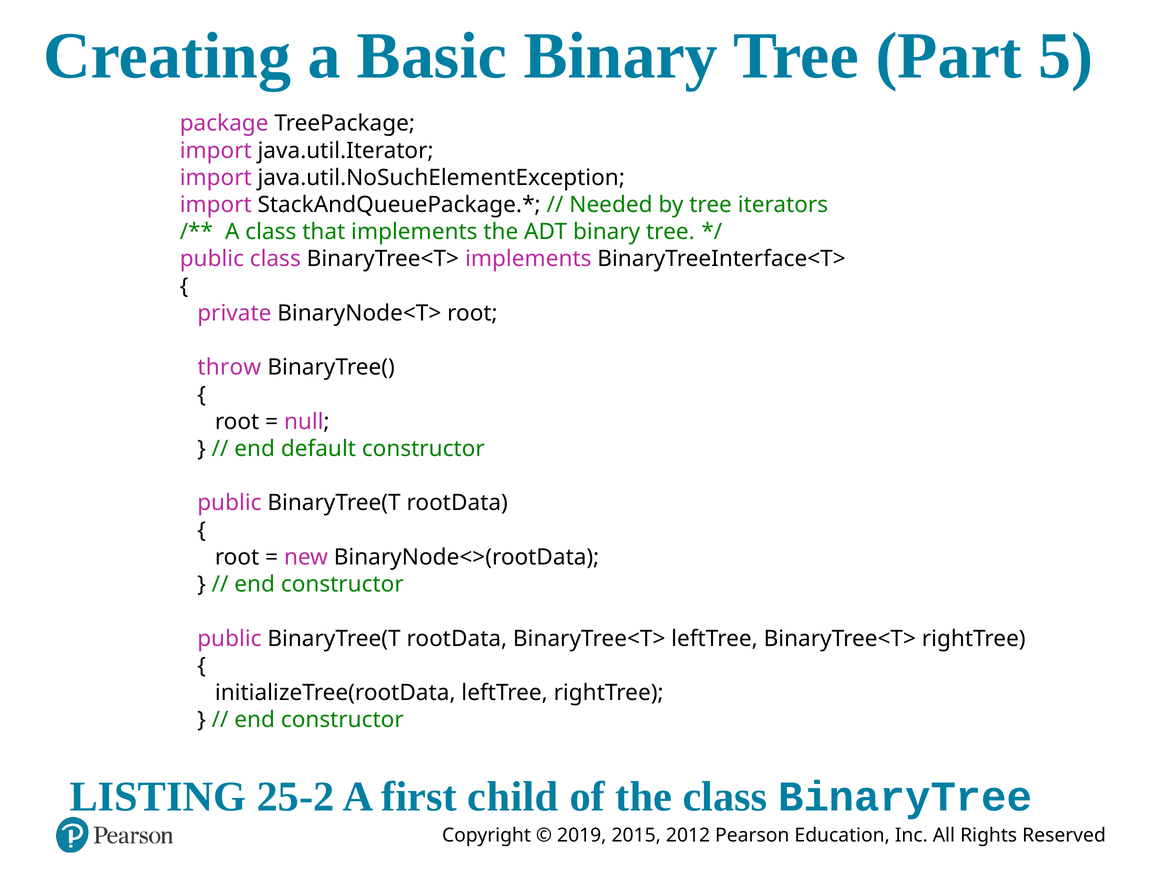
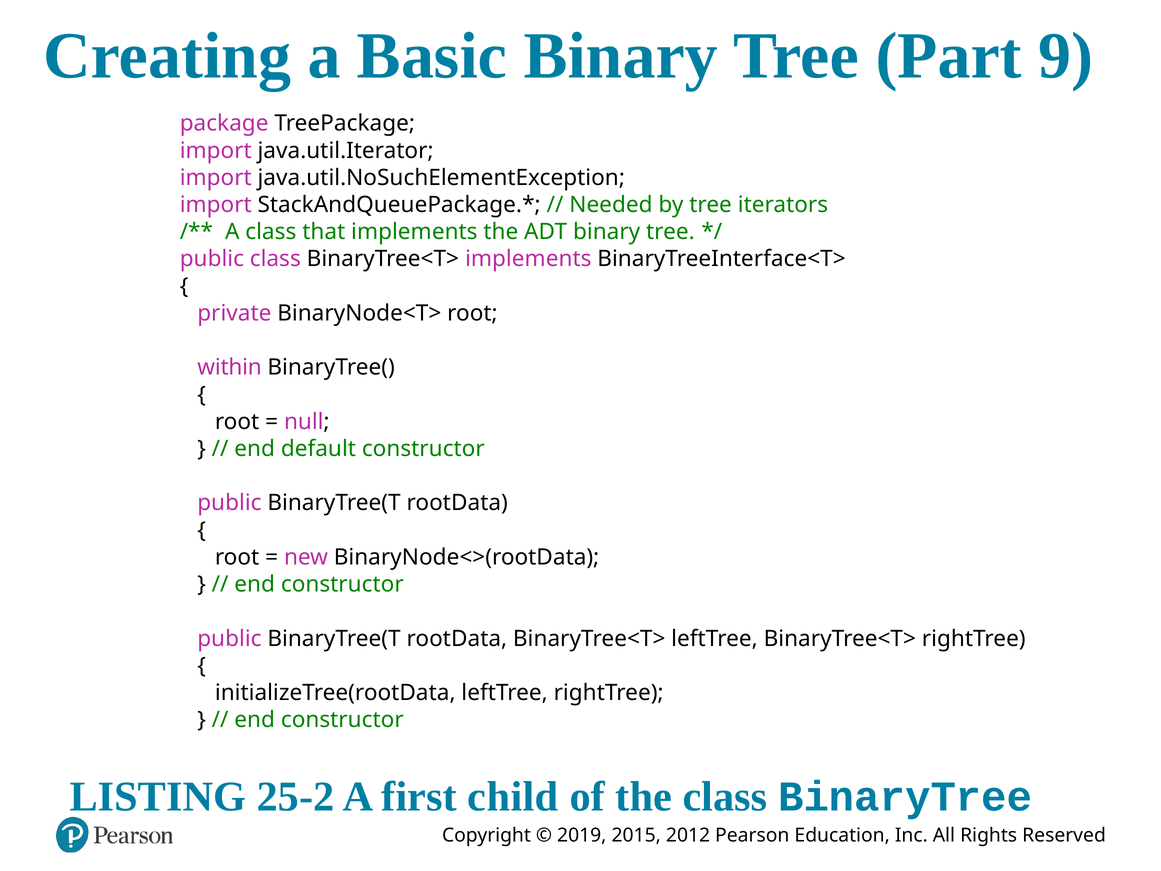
5: 5 -> 9
throw: throw -> within
